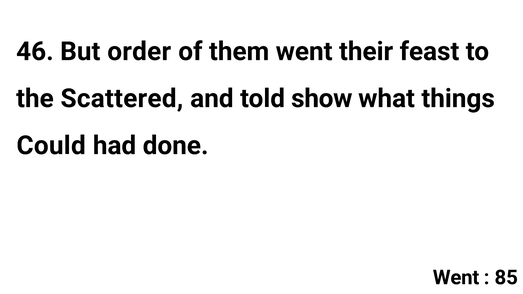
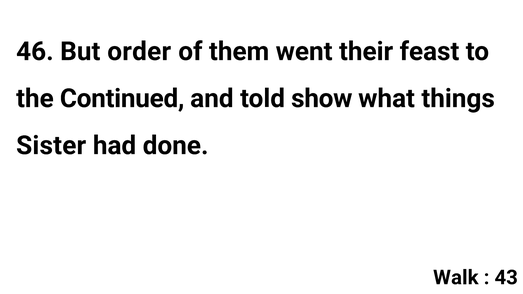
Scattered: Scattered -> Continued
Could: Could -> Sister
Went at (456, 278): Went -> Walk
85: 85 -> 43
